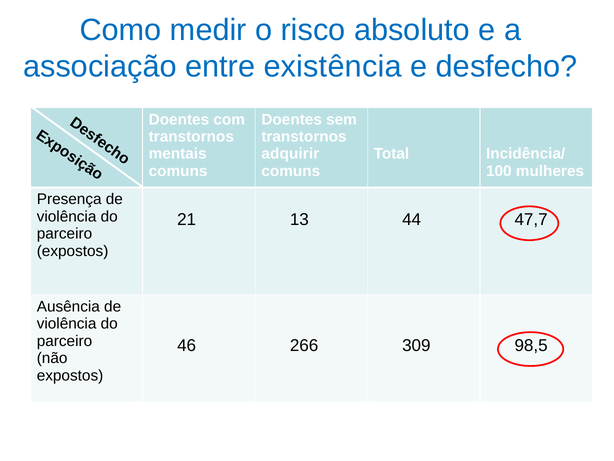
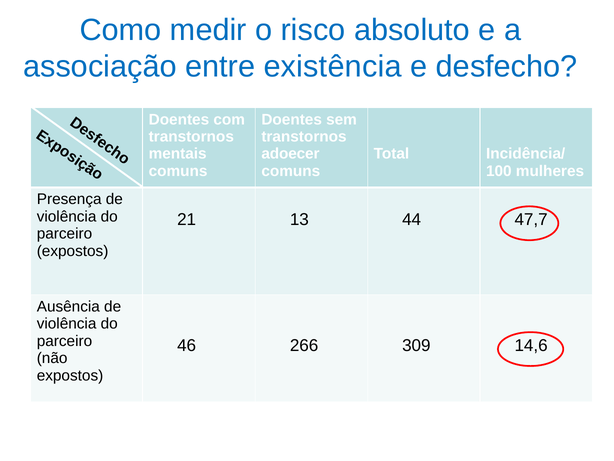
adquirir: adquirir -> adoecer
98,5: 98,5 -> 14,6
